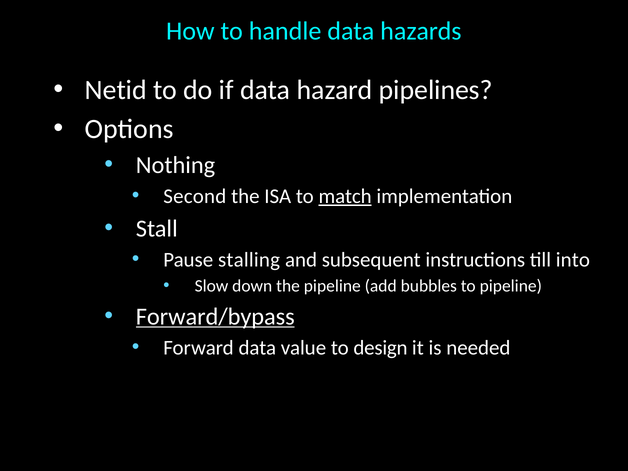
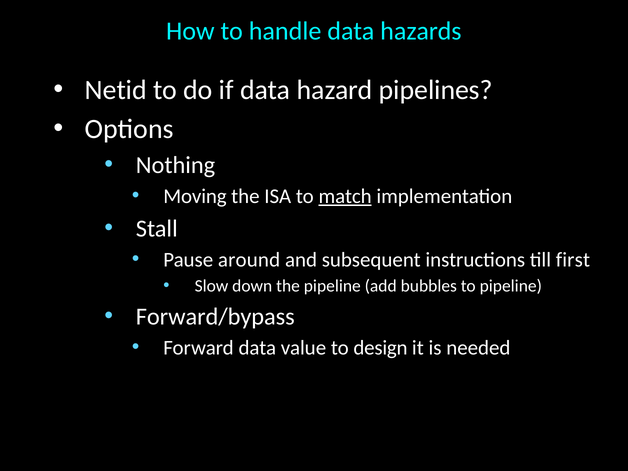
Second: Second -> Moving
stalling: stalling -> around
into: into -> first
Forward/bypass underline: present -> none
